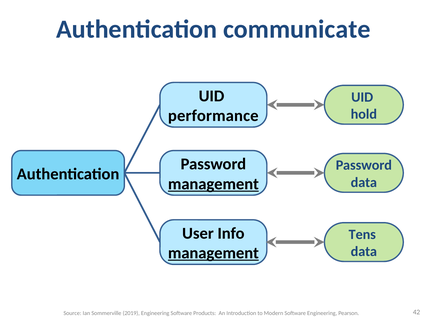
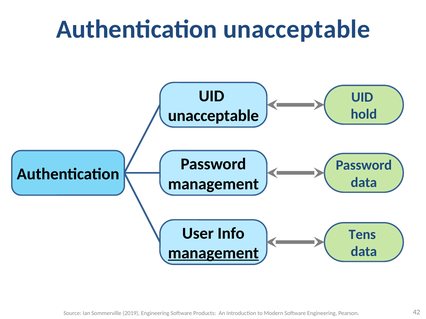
Authentication communicate: communicate -> unacceptable
performance at (213, 116): performance -> unacceptable
management at (213, 184) underline: present -> none
